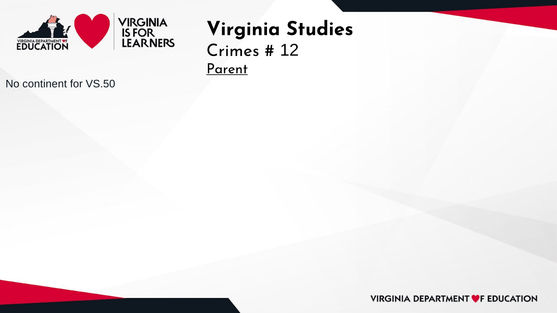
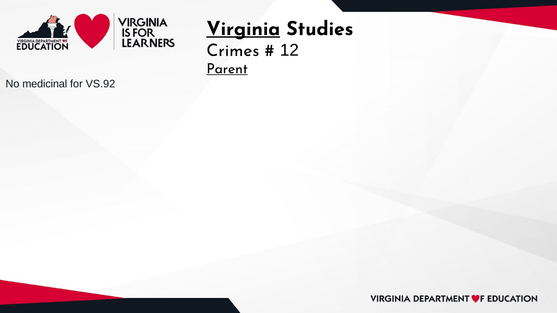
Virginia underline: none -> present
continent: continent -> medicinal
VS.50: VS.50 -> VS.92
